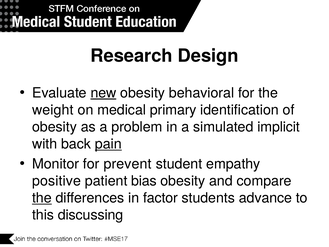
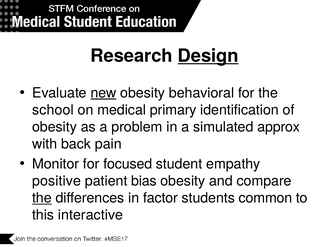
Design underline: none -> present
weight: weight -> school
implicit: implicit -> approx
pain underline: present -> none
prevent: prevent -> focused
advance: advance -> common
discussing: discussing -> interactive
